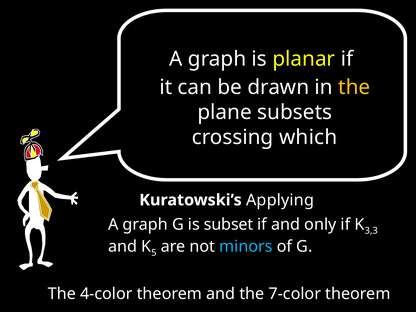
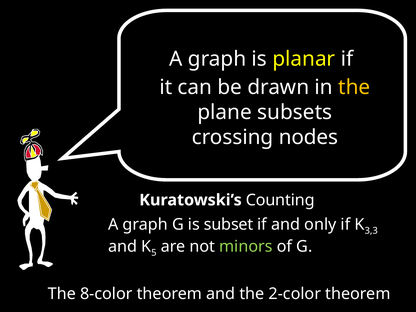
which: which -> nodes
Applying: Applying -> Counting
minors colour: light blue -> light green
4-color: 4-color -> 8-color
7-color: 7-color -> 2-color
